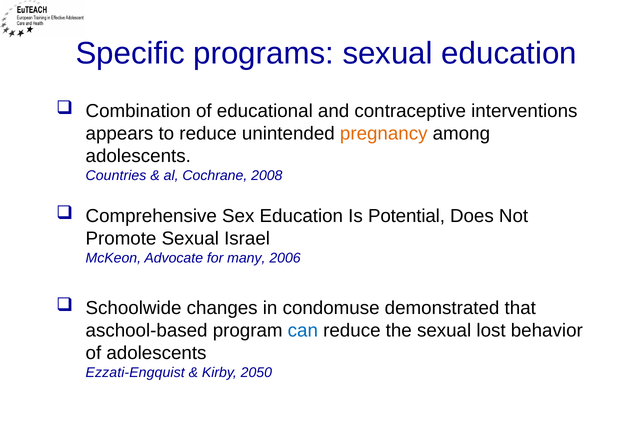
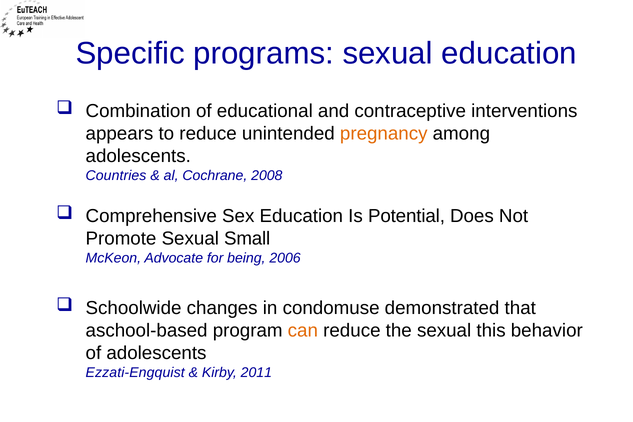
Israel: Israel -> Small
many: many -> being
can colour: blue -> orange
lost: lost -> this
2050: 2050 -> 2011
